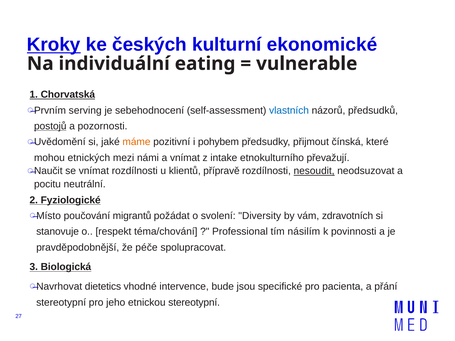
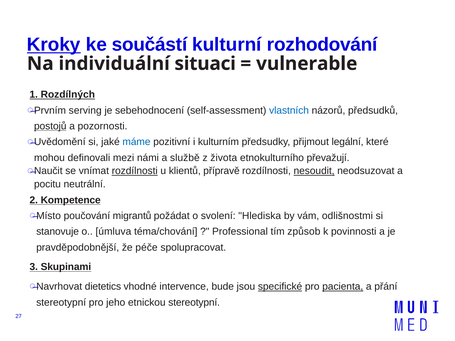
českých: českých -> součástí
ekonomické: ekonomické -> rozhodování
eating: eating -> situaci
Chorvatská: Chorvatská -> Rozdílných
máme colour: orange -> blue
pohybem: pohybem -> kulturním
čínská: čínská -> legální
etnických: etnických -> definovali
a vnímat: vnímat -> službě
intake: intake -> života
rozdílnosti at (135, 171) underline: none -> present
Fyziologické: Fyziologické -> Kompetence
Diversity: Diversity -> Hlediska
zdravotních: zdravotních -> odlišnostmi
respekt: respekt -> úmluva
násilím: násilím -> způsob
Biologická: Biologická -> Skupinami
specifické underline: none -> present
pacienta underline: none -> present
